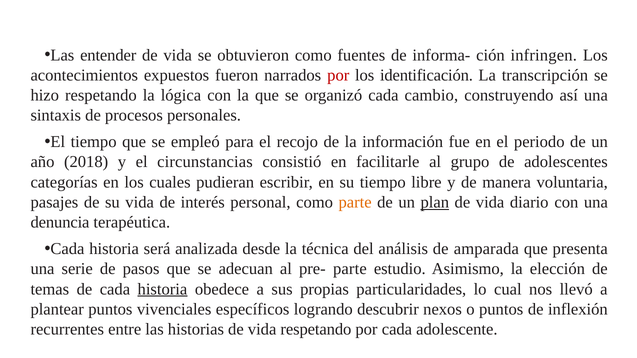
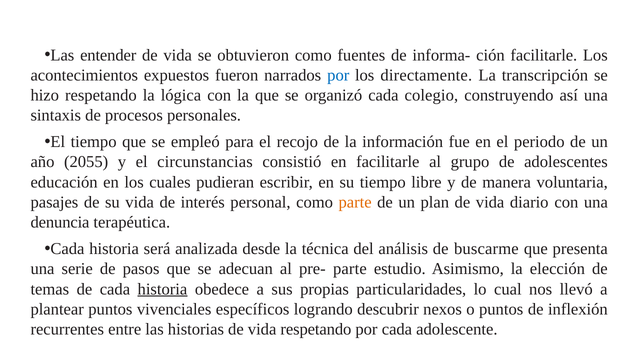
ción infringen: infringen -> facilitarle
por at (338, 75) colour: red -> blue
identificación: identificación -> directamente
cambio: cambio -> colegio
2018: 2018 -> 2055
categorías: categorías -> educación
plan underline: present -> none
amparada: amparada -> buscarme
